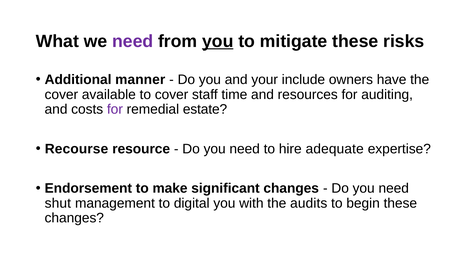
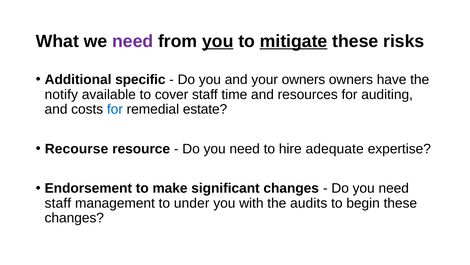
mitigate underline: none -> present
manner: manner -> specific
your include: include -> owners
cover at (61, 94): cover -> notify
for at (115, 109) colour: purple -> blue
shut at (58, 203): shut -> staff
digital: digital -> under
